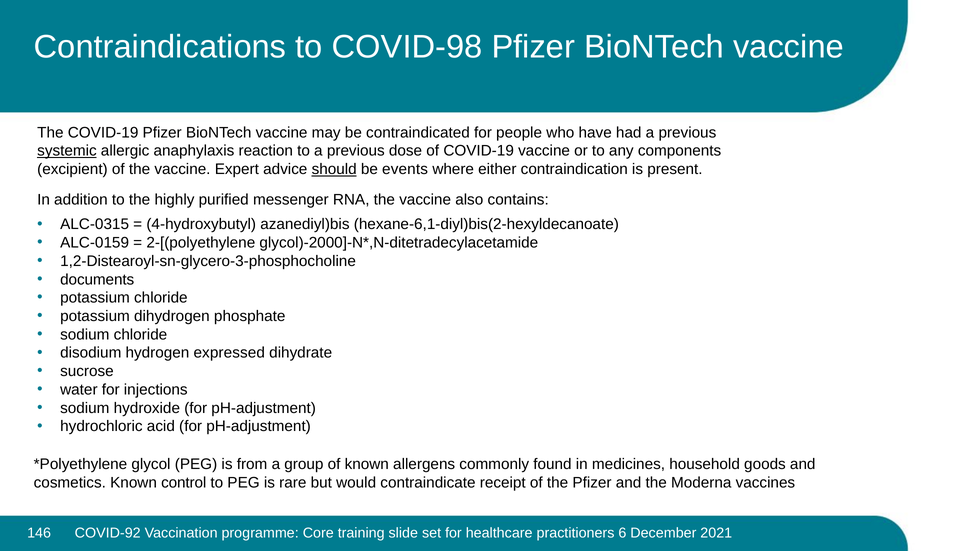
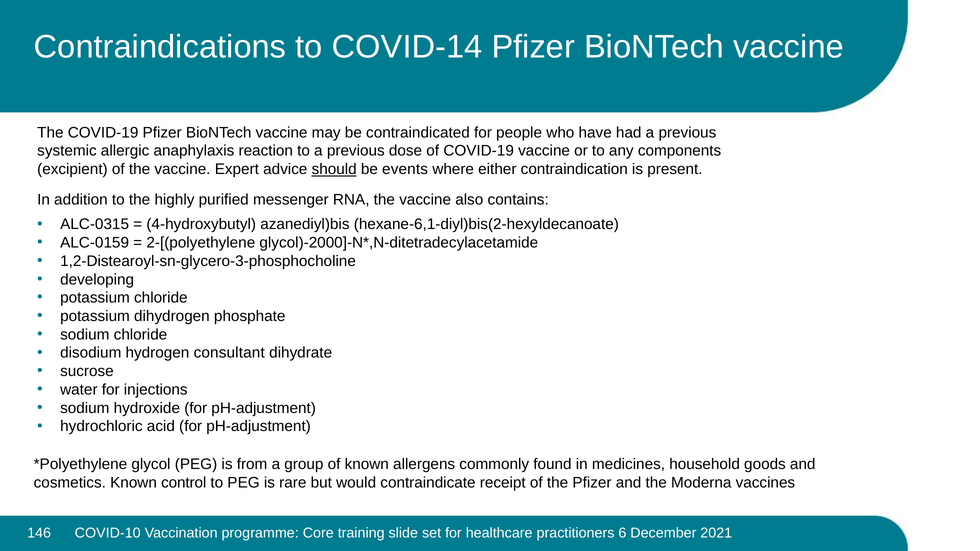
COVID-98: COVID-98 -> COVID-14
systemic underline: present -> none
documents: documents -> developing
expressed: expressed -> consultant
COVID-92: COVID-92 -> COVID-10
